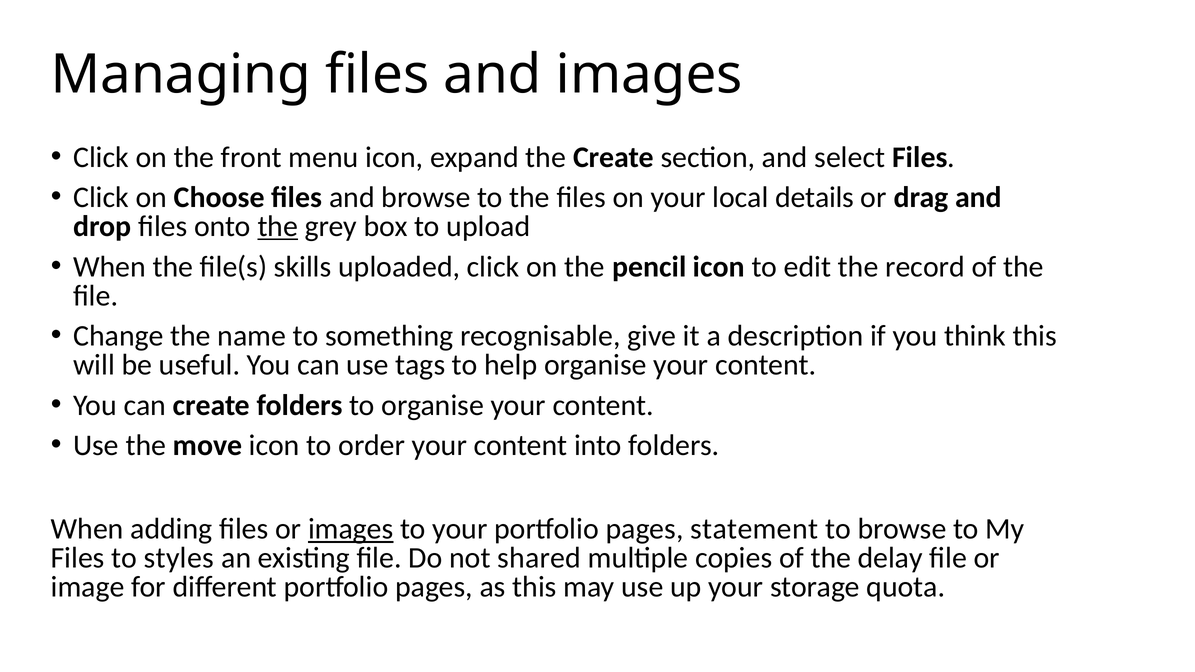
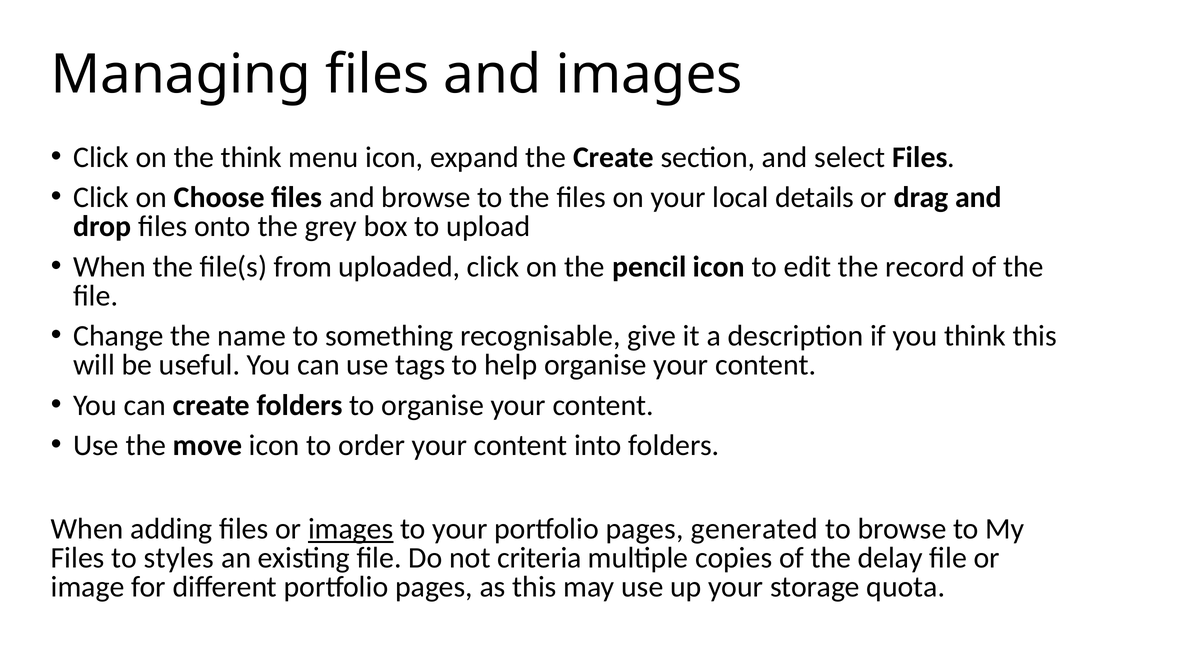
the front: front -> think
the at (278, 227) underline: present -> none
skills: skills -> from
statement: statement -> generated
shared: shared -> criteria
